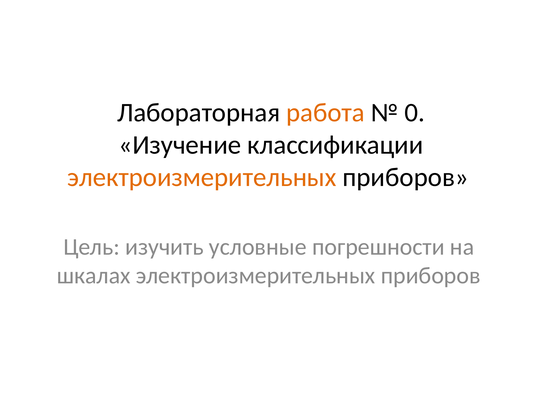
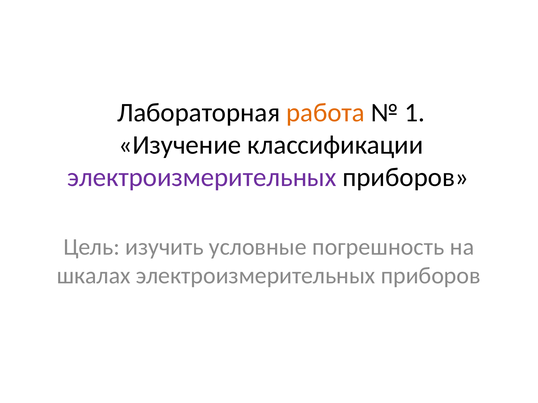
0: 0 -> 1
электроизмерительных at (202, 177) colour: orange -> purple
погрешности: погрешности -> погрешность
